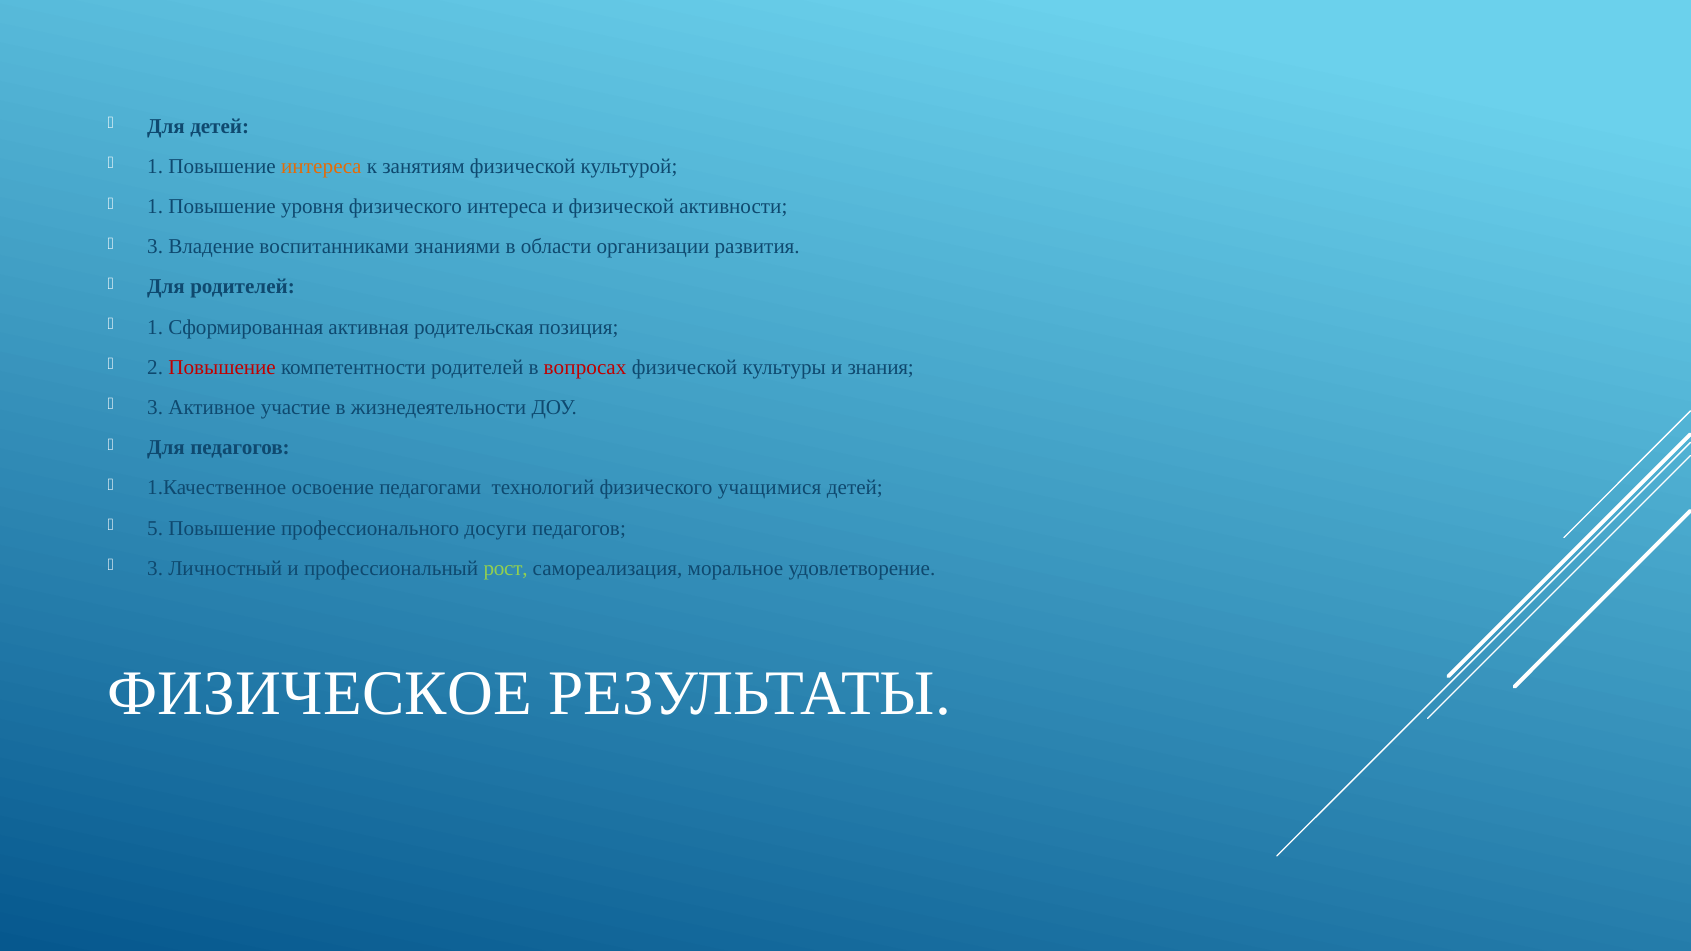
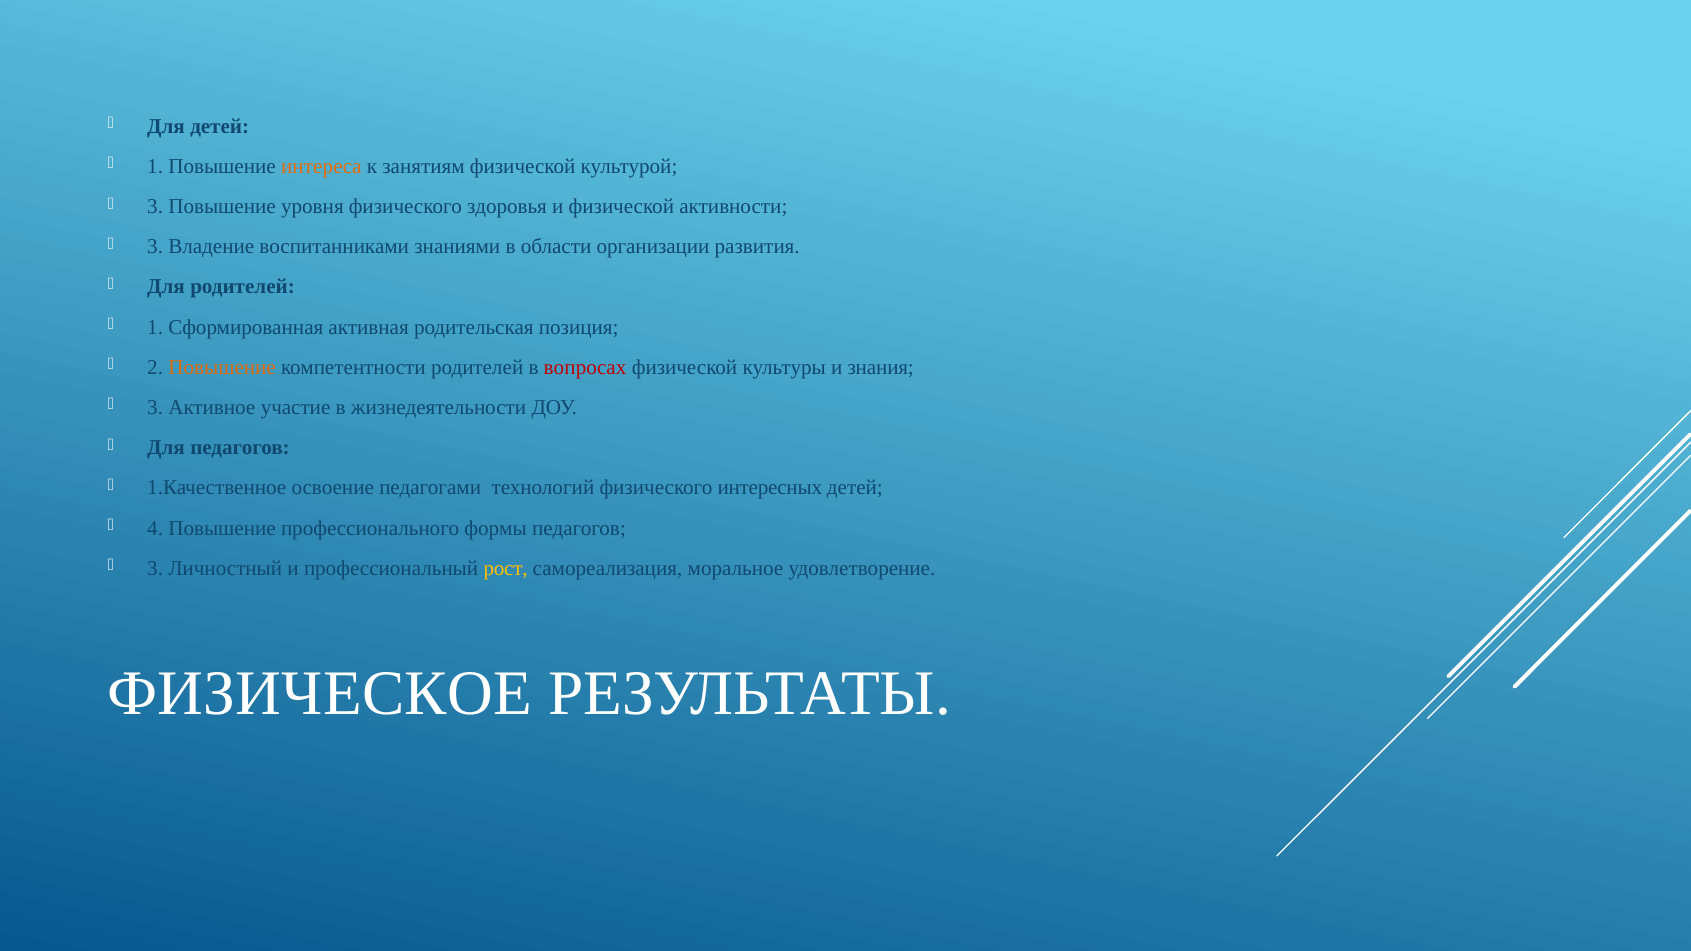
1 at (155, 207): 1 -> 3
физического интереса: интереса -> здоровья
Повышение at (222, 367) colour: red -> orange
учащимися: учащимися -> интересных
5: 5 -> 4
досуги: досуги -> формы
рост colour: light green -> yellow
